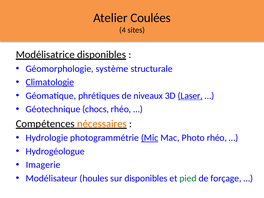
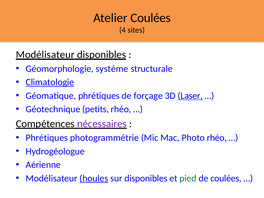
Modélisatrice at (45, 55): Modélisatrice -> Modélisateur
niveaux: niveaux -> forçage
chocs: chocs -> petits
nécessaires colour: orange -> purple
Hydrologie at (47, 138): Hydrologie -> Phrétiques
Mic underline: present -> none
Imagerie: Imagerie -> Aérienne
houles underline: none -> present
de forçage: forçage -> coulées
